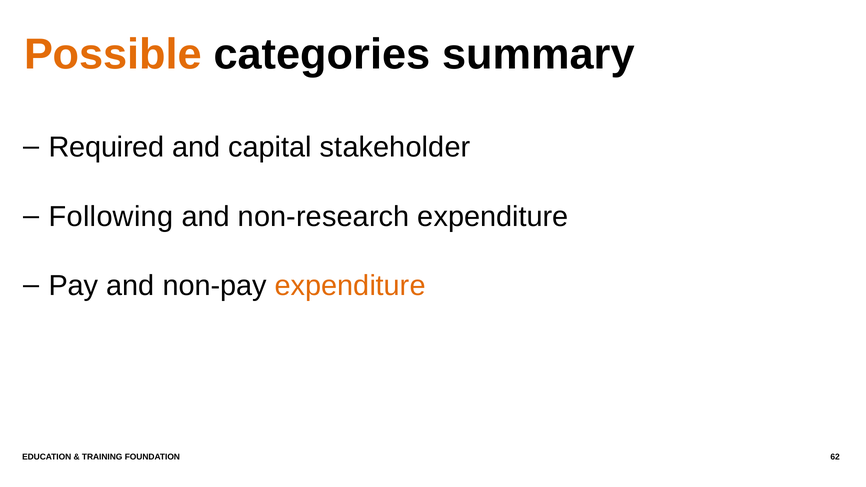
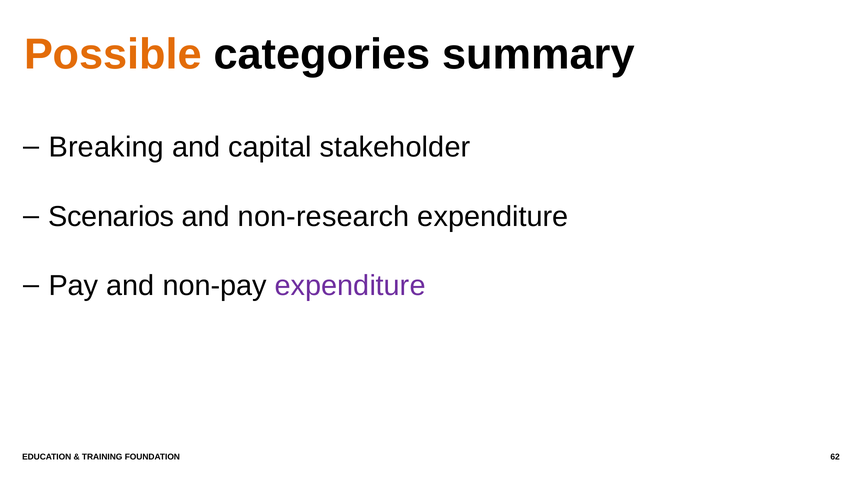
Required: Required -> Breaking
Following: Following -> Scenarios
expenditure at (350, 286) colour: orange -> purple
